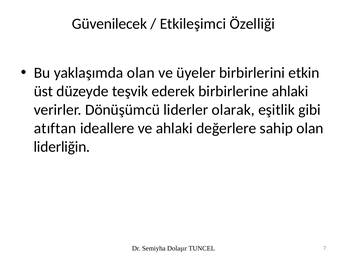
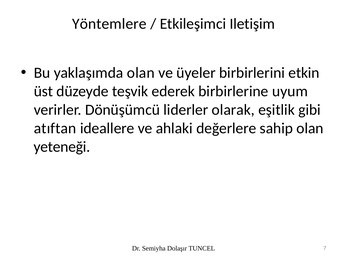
Güvenilecek: Güvenilecek -> Yöntemlere
Özelliği: Özelliği -> Iletişim
birbirlerine ahlaki: ahlaki -> uyum
liderliğin: liderliğin -> yeteneği
